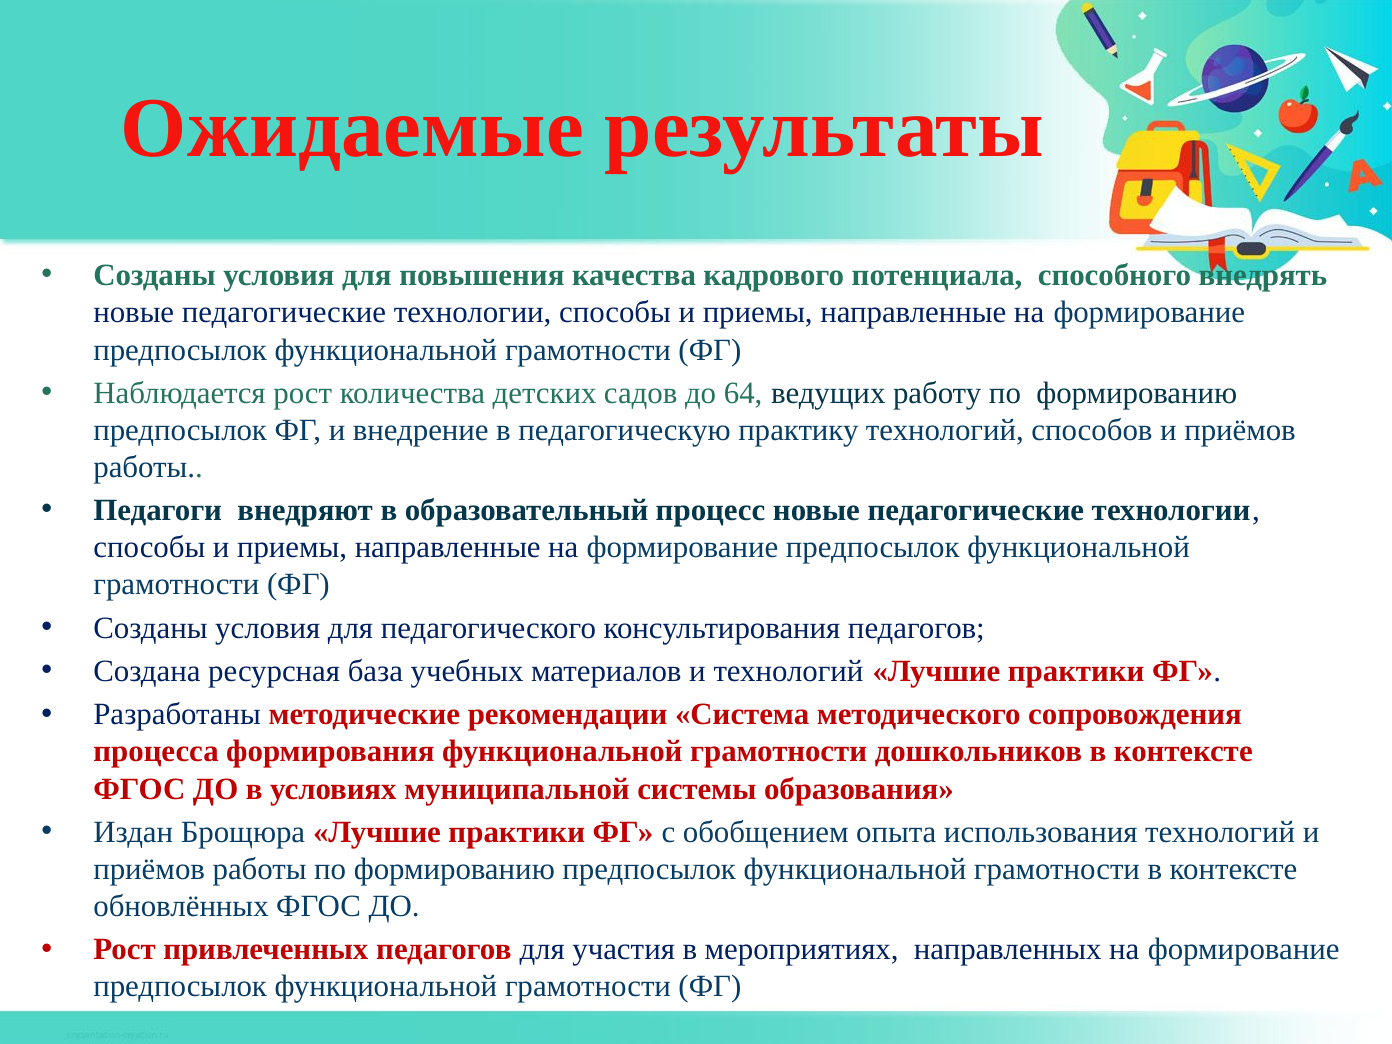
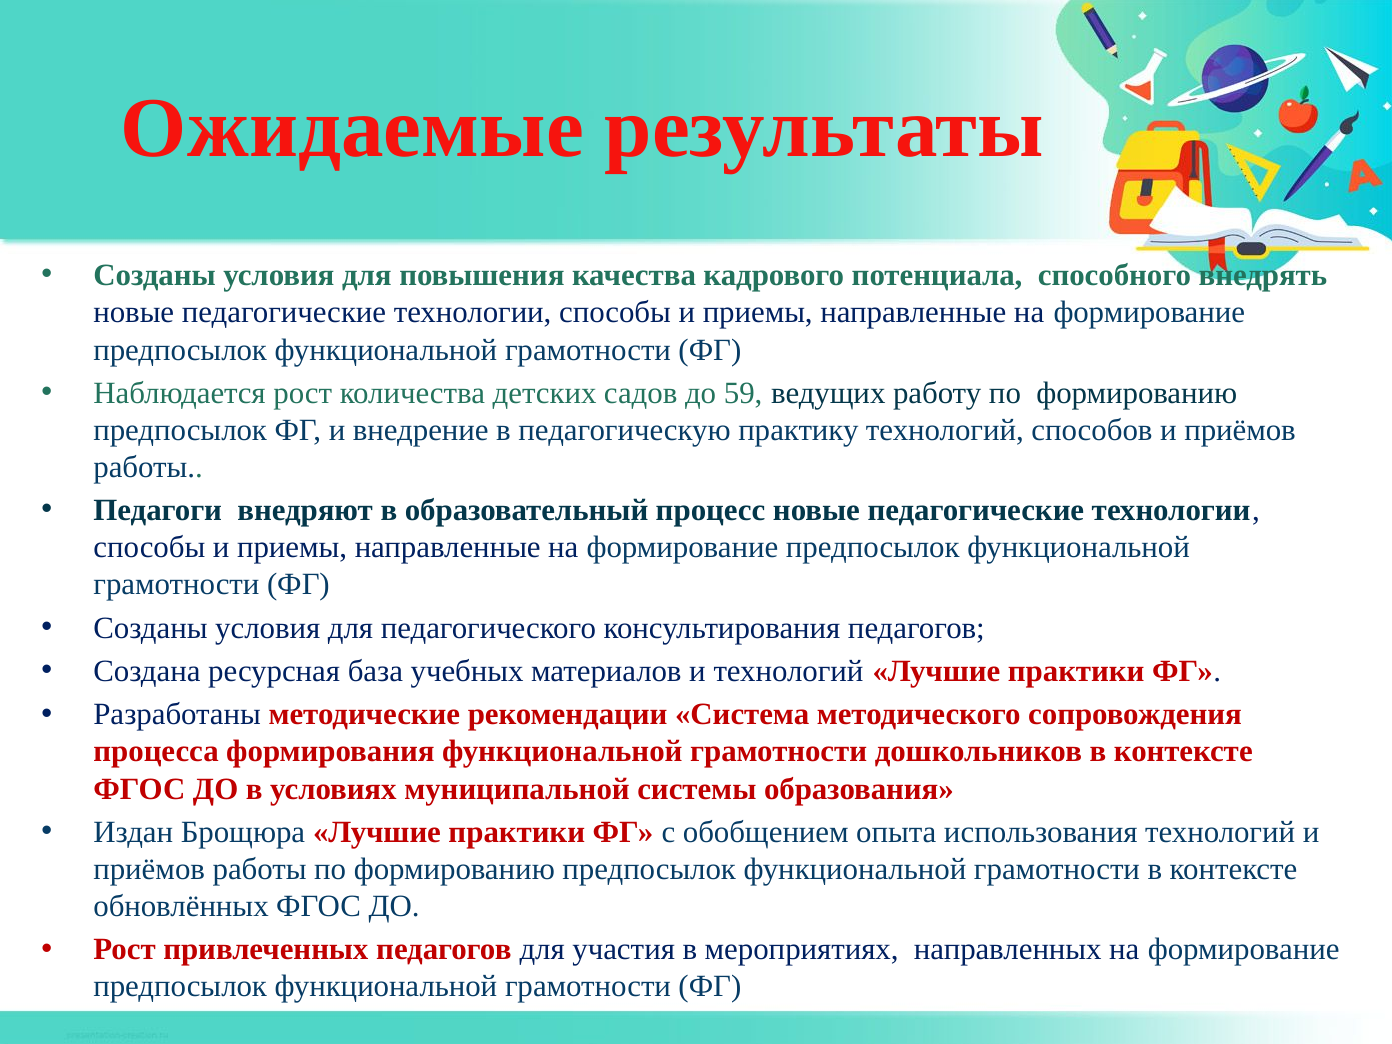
64: 64 -> 59
